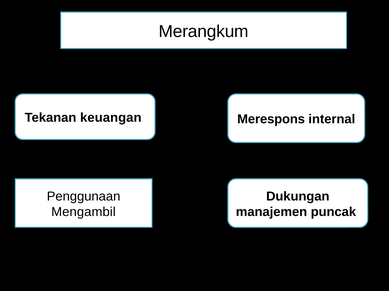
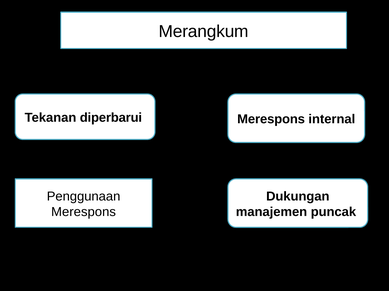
keuangan: keuangan -> diperbarui
Mengambil at (84, 212): Mengambil -> Merespons
